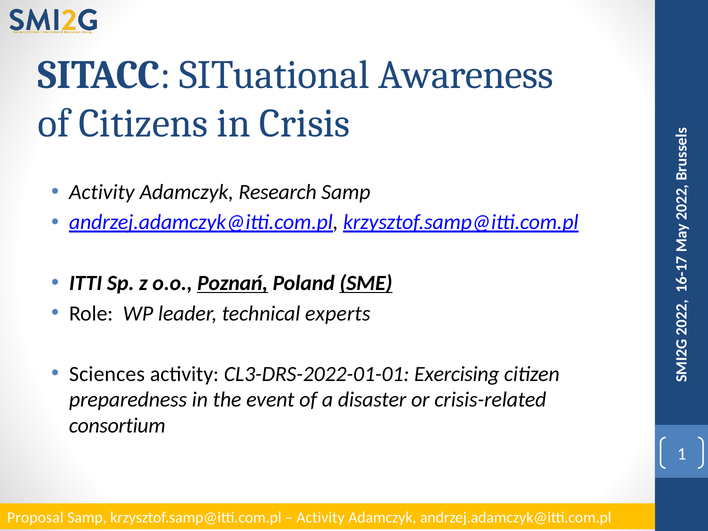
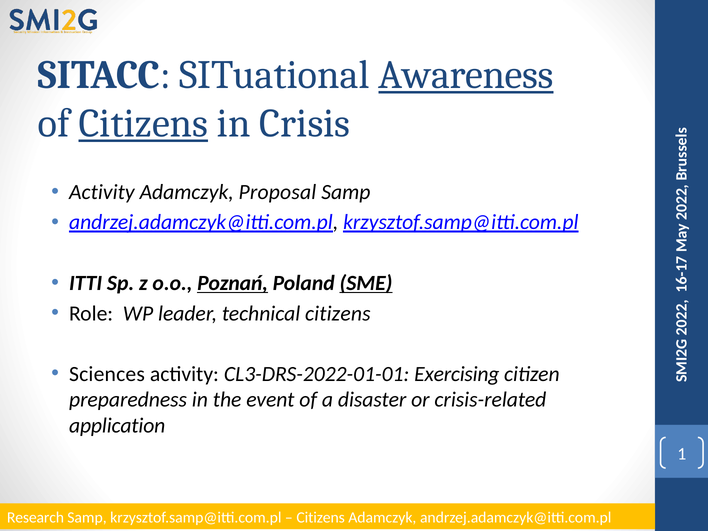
Awareness underline: none -> present
Citizens at (143, 123) underline: none -> present
Research: Research -> Proposal
technical experts: experts -> citizens
consortium: consortium -> application
Proposal: Proposal -> Research
Activity at (321, 517): Activity -> Citizens
